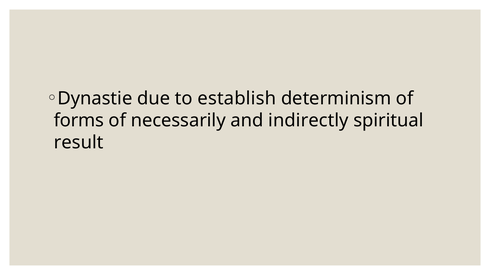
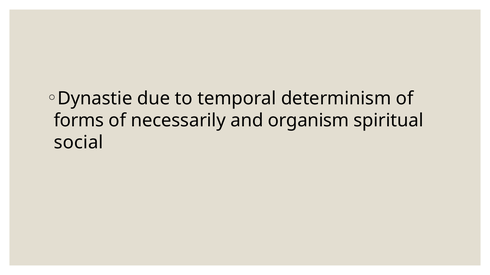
establish: establish -> temporal
indirectly: indirectly -> organism
result: result -> social
